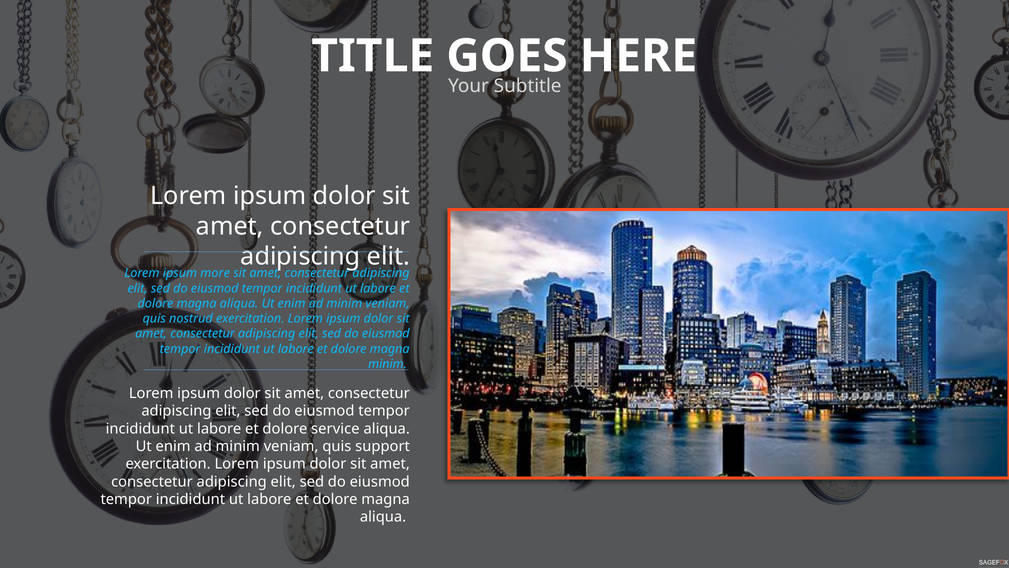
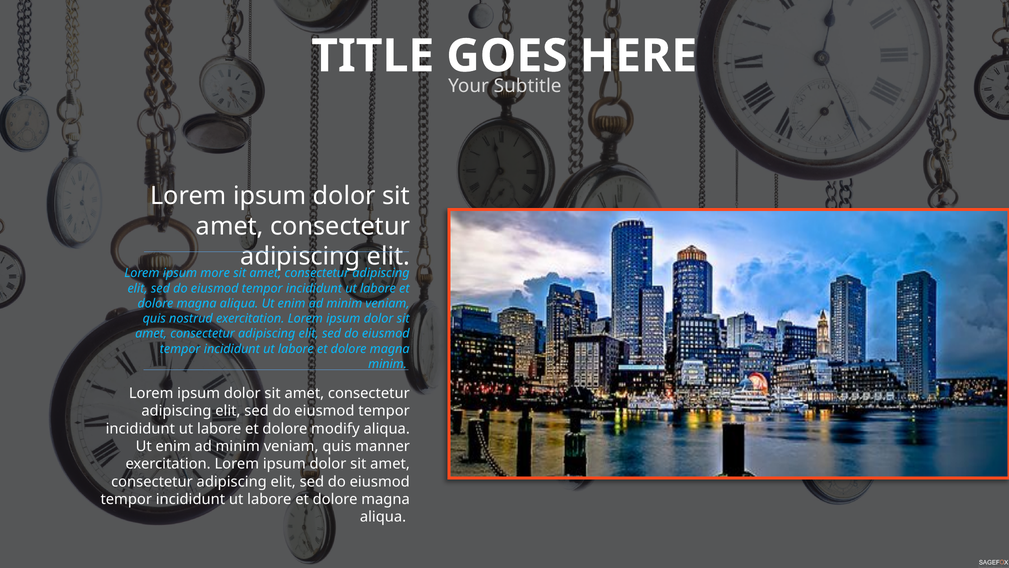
service: service -> modify
support: support -> manner
